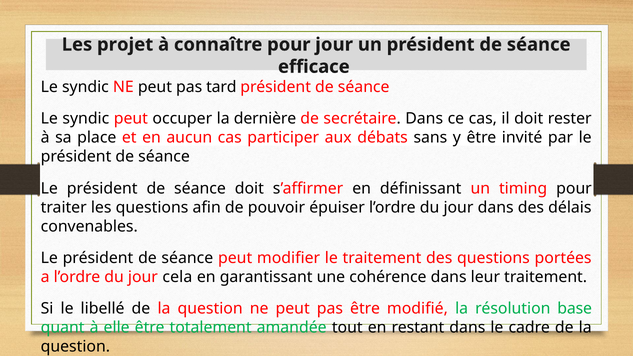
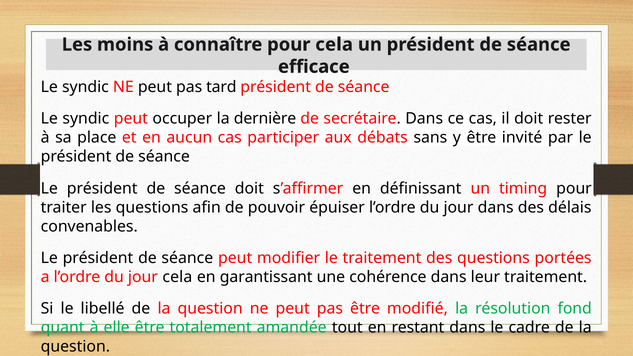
projet: projet -> moins
pour jour: jour -> cela
base: base -> fond
